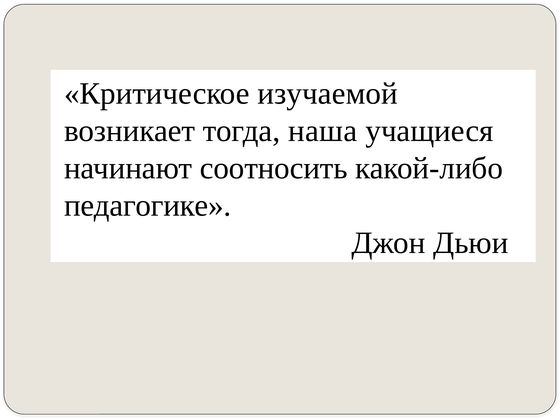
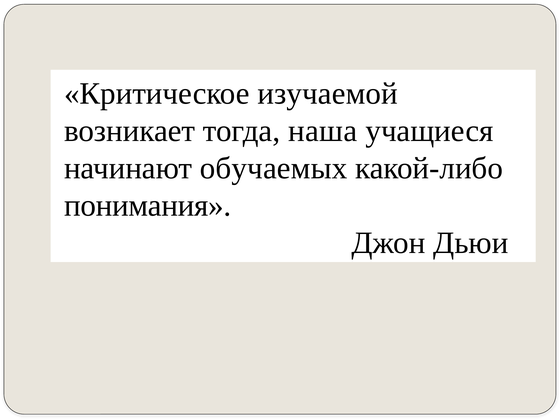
соотносить: соотносить -> обучаемых
педагогике: педагогике -> понимания
